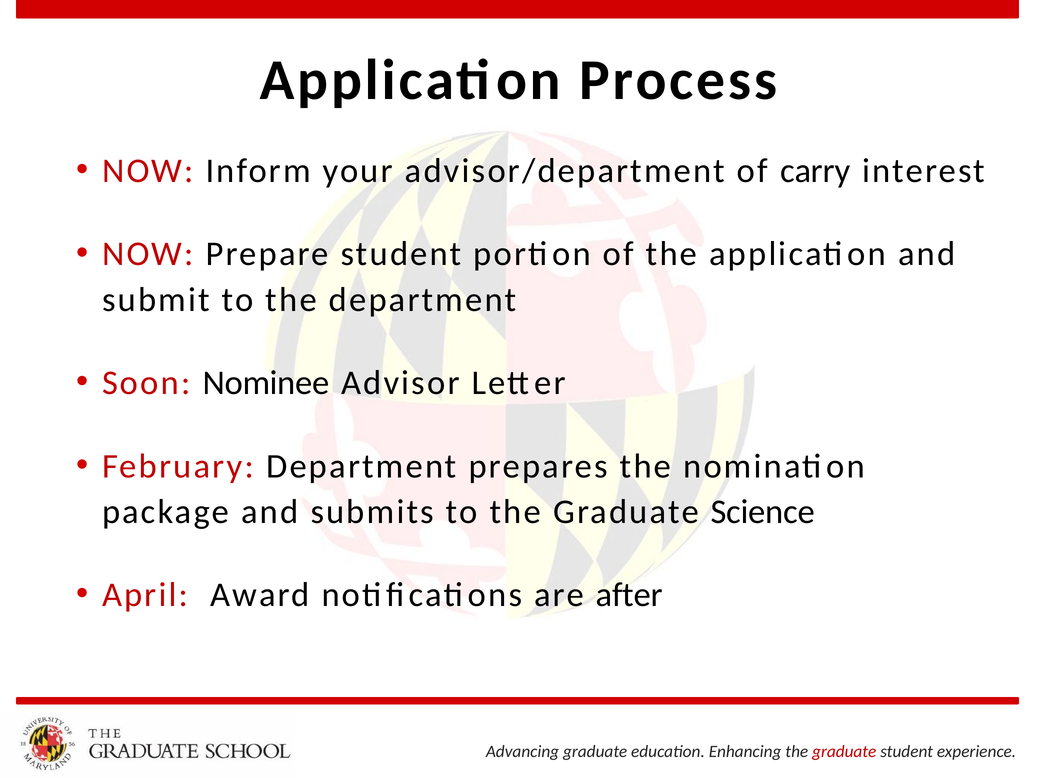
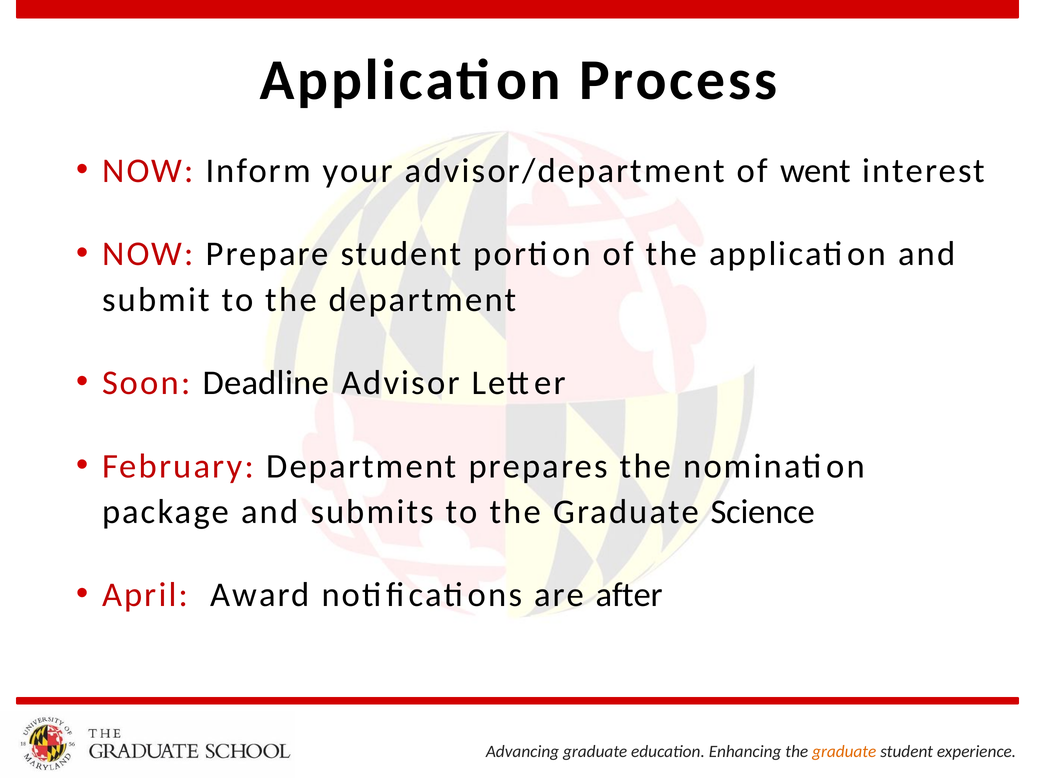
carry: carry -> went
Nominee: Nominee -> Deadline
graduate at (844, 752) colour: red -> orange
